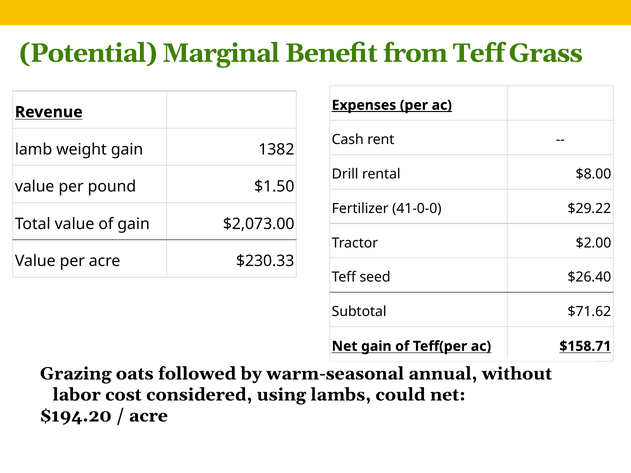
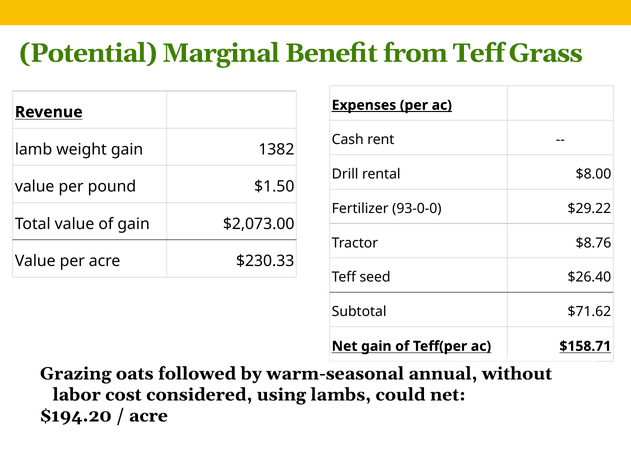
41-0-0: 41-0-0 -> 93-0-0
$2.00: $2.00 -> $8.76
